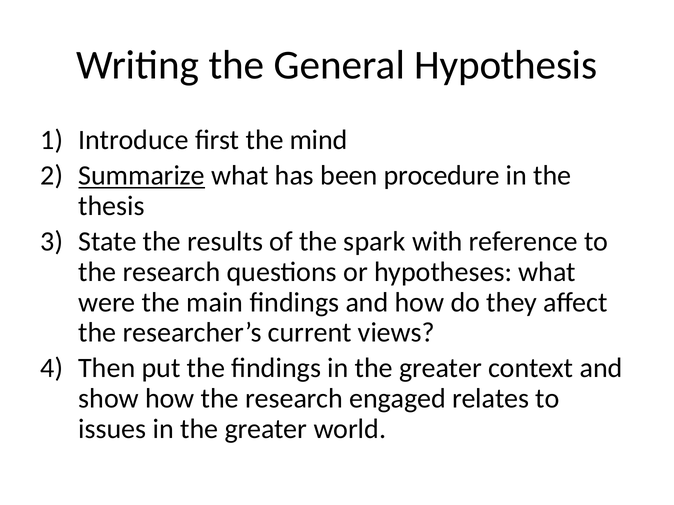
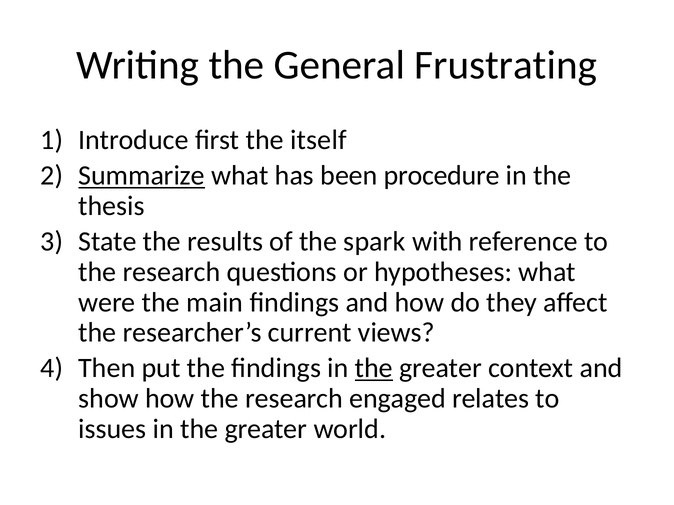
Hypothesis: Hypothesis -> Frustrating
mind: mind -> itself
the at (374, 369) underline: none -> present
